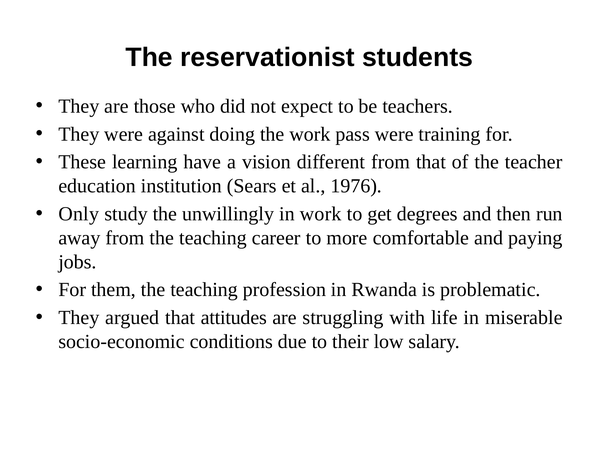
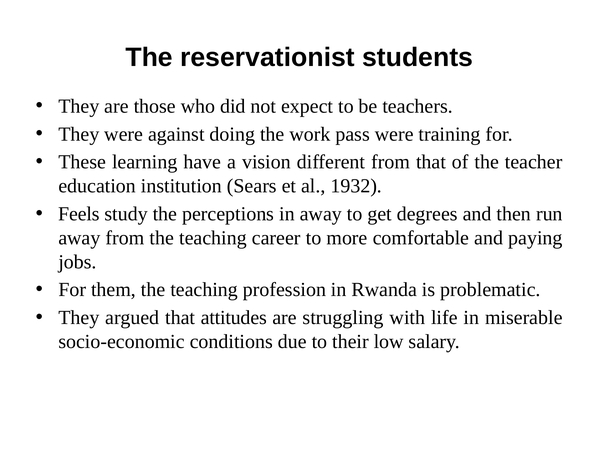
1976: 1976 -> 1932
Only: Only -> Feels
unwillingly: unwillingly -> perceptions
in work: work -> away
